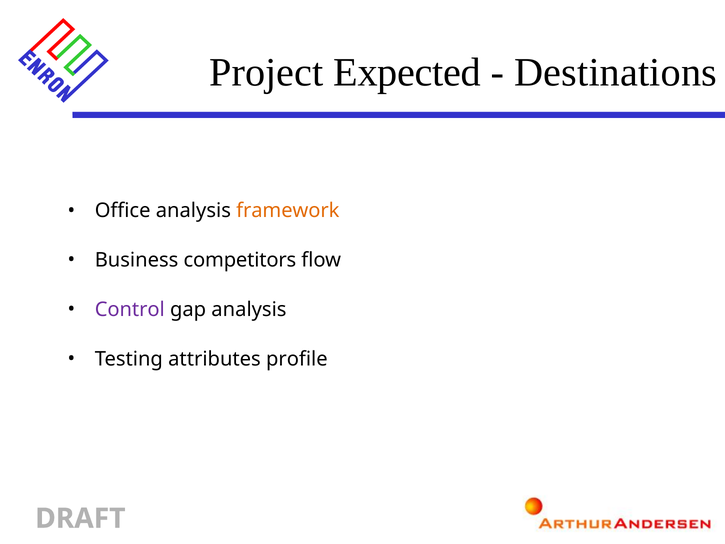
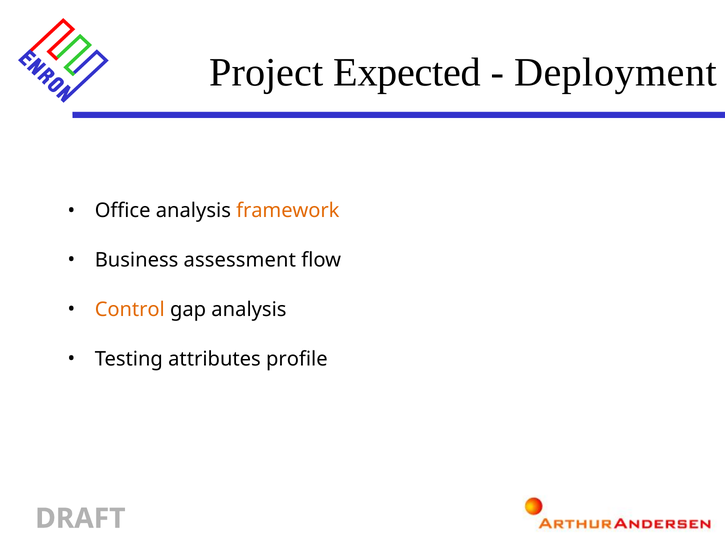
Destinations: Destinations -> Deployment
competitors: competitors -> assessment
Control colour: purple -> orange
